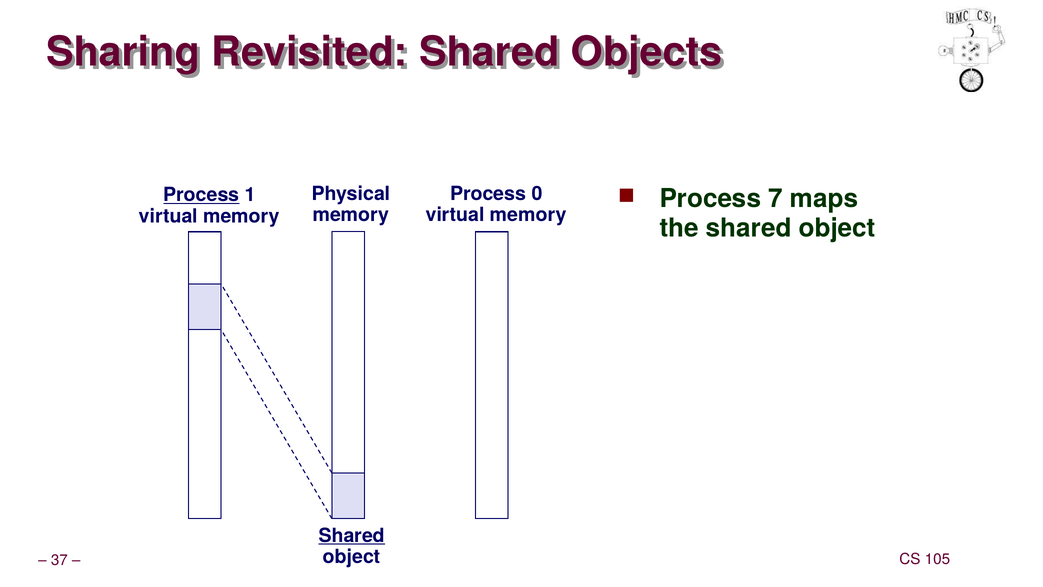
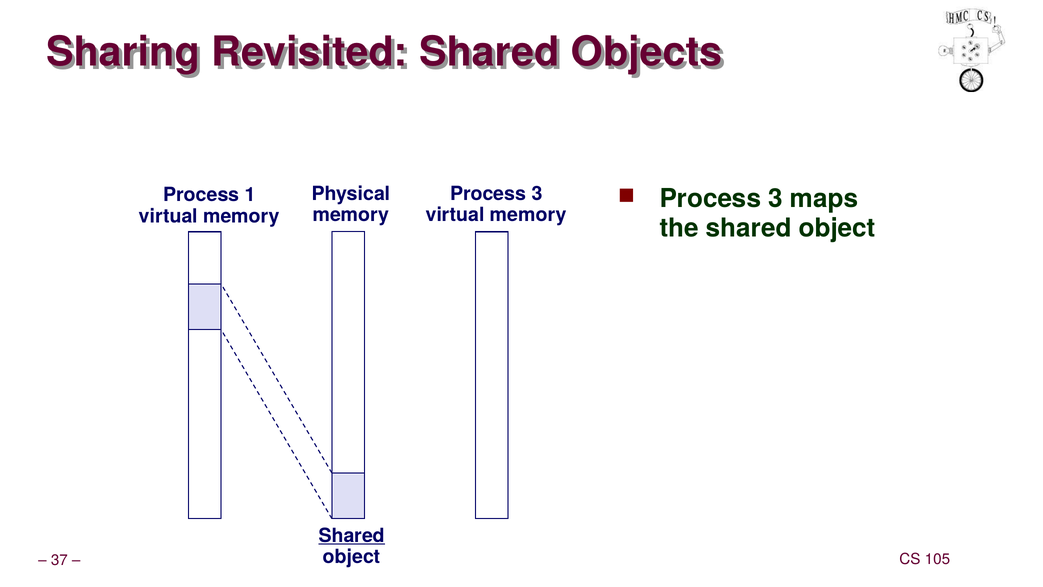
0 at (537, 194): 0 -> 3
Process at (201, 195) underline: present -> none
7 at (775, 198): 7 -> 3
